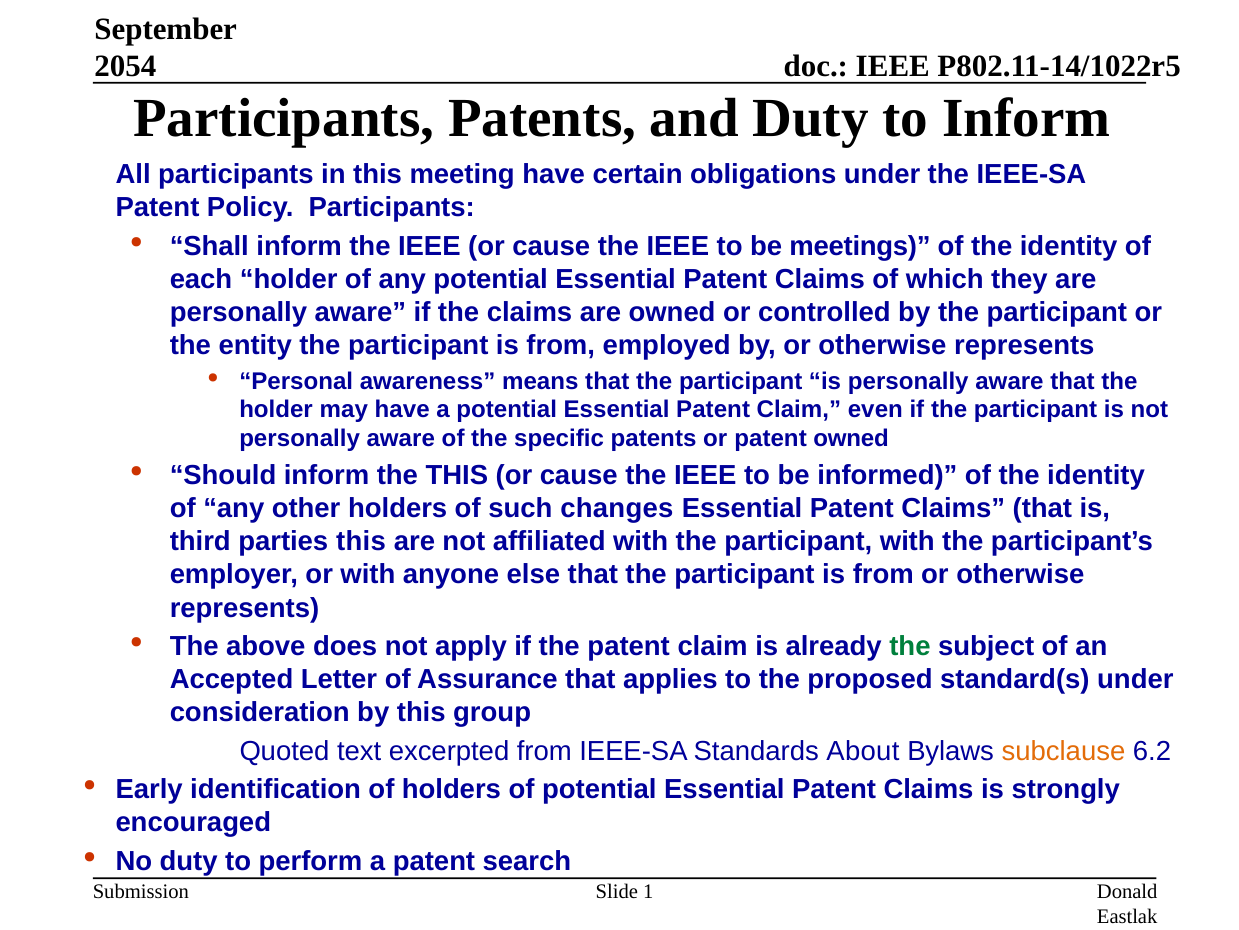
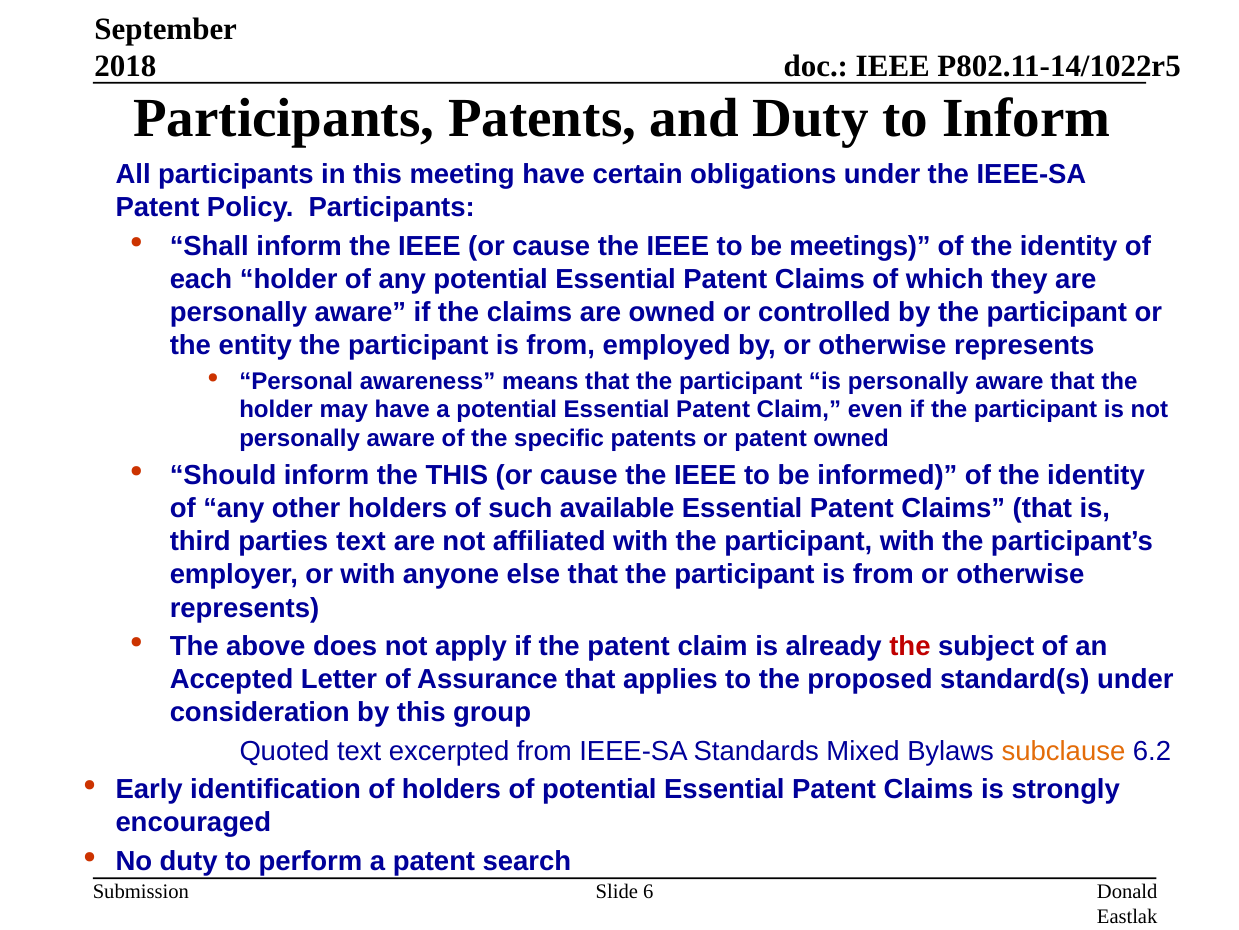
2054: 2054 -> 2018
changes: changes -> available
parties this: this -> text
the at (910, 646) colour: green -> red
About: About -> Mixed
1: 1 -> 6
